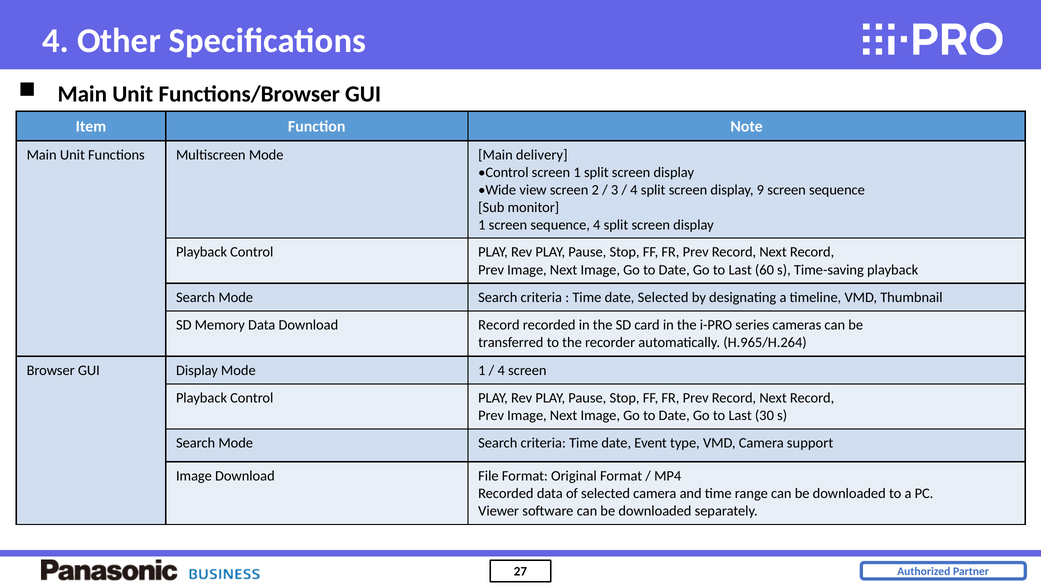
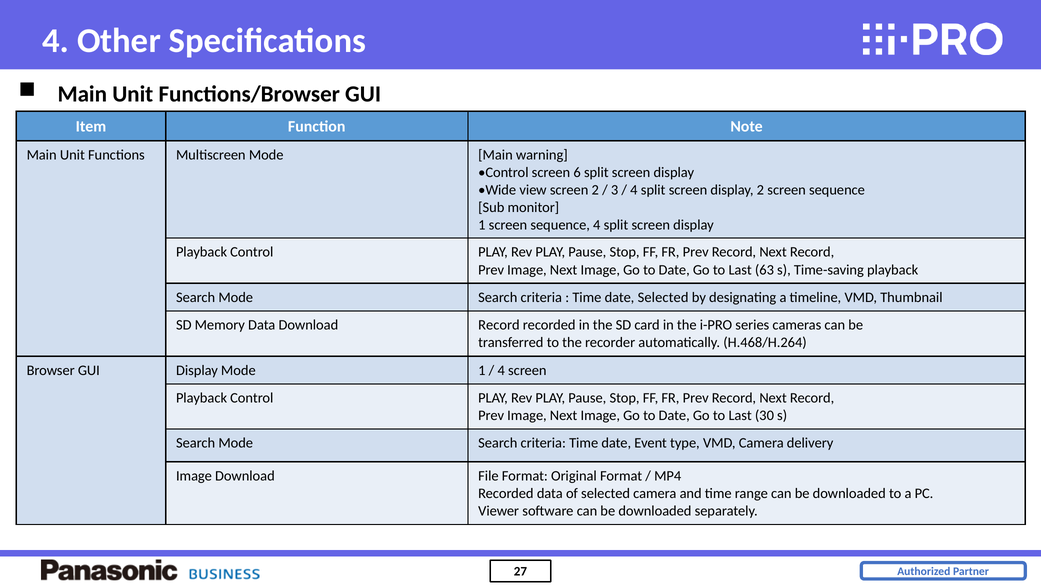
delivery: delivery -> warning
screen 1: 1 -> 6
display 9: 9 -> 2
60: 60 -> 63
H.965/H.264: H.965/H.264 -> H.468/H.264
support: support -> delivery
